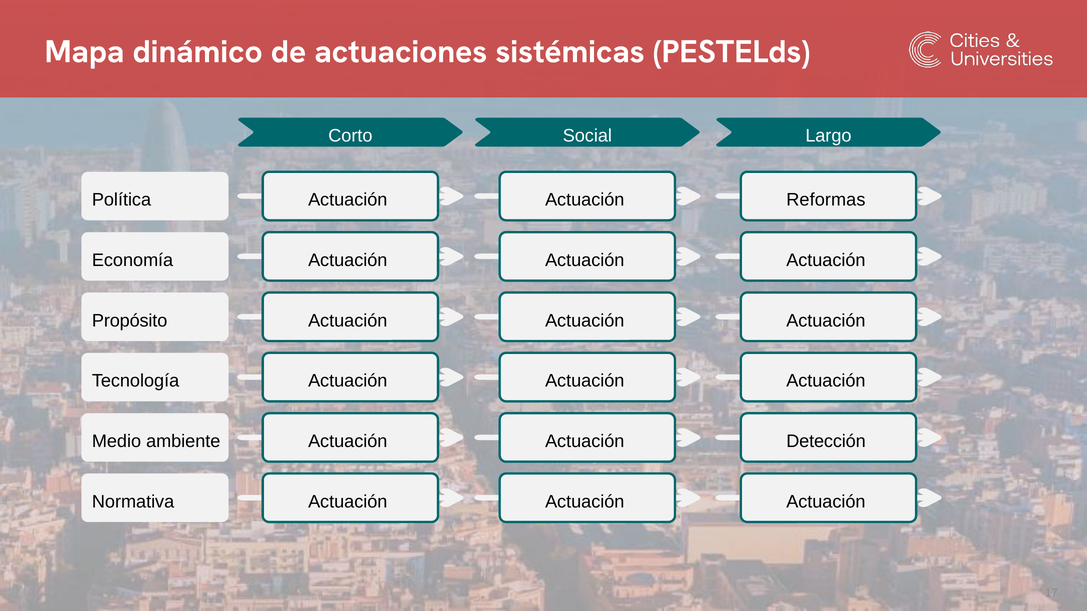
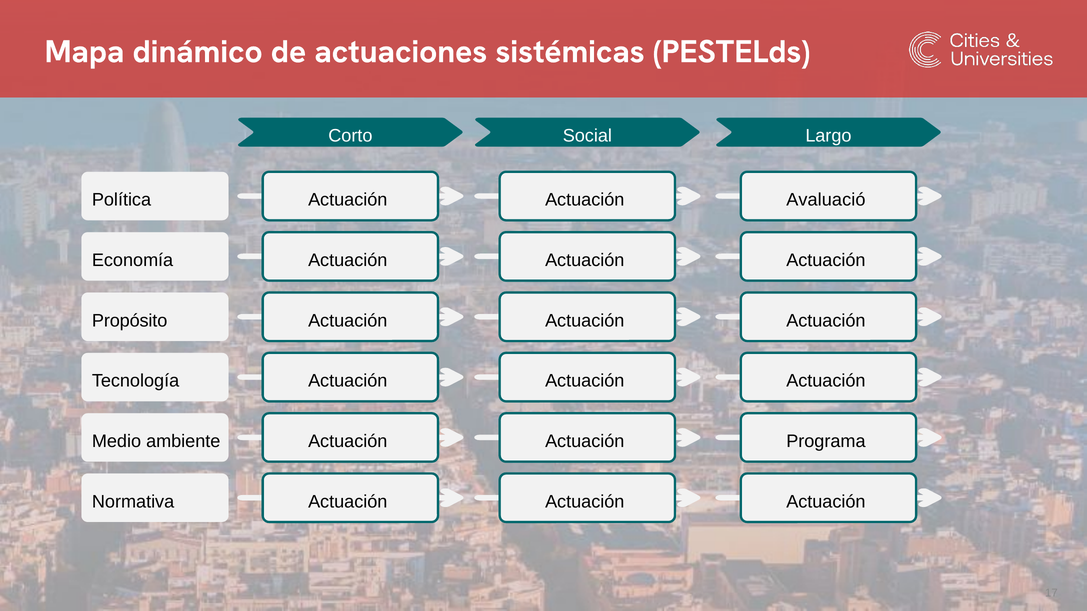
Reformas: Reformas -> Avaluació
Detección: Detección -> Programa
